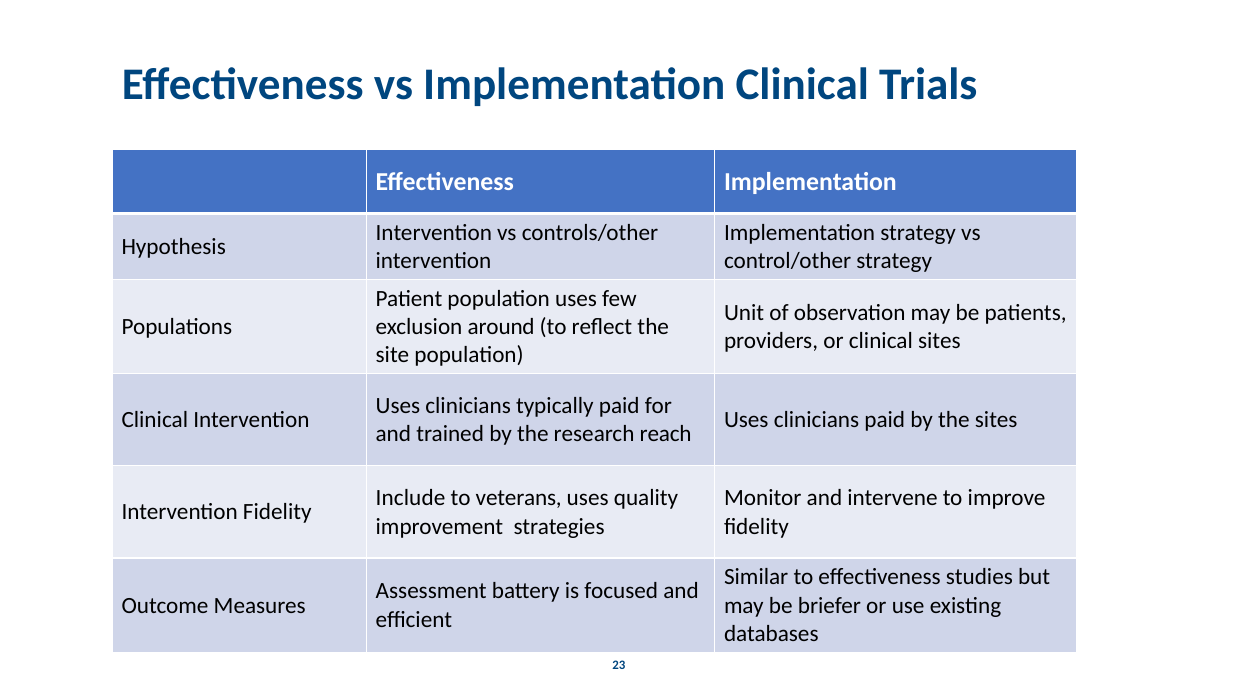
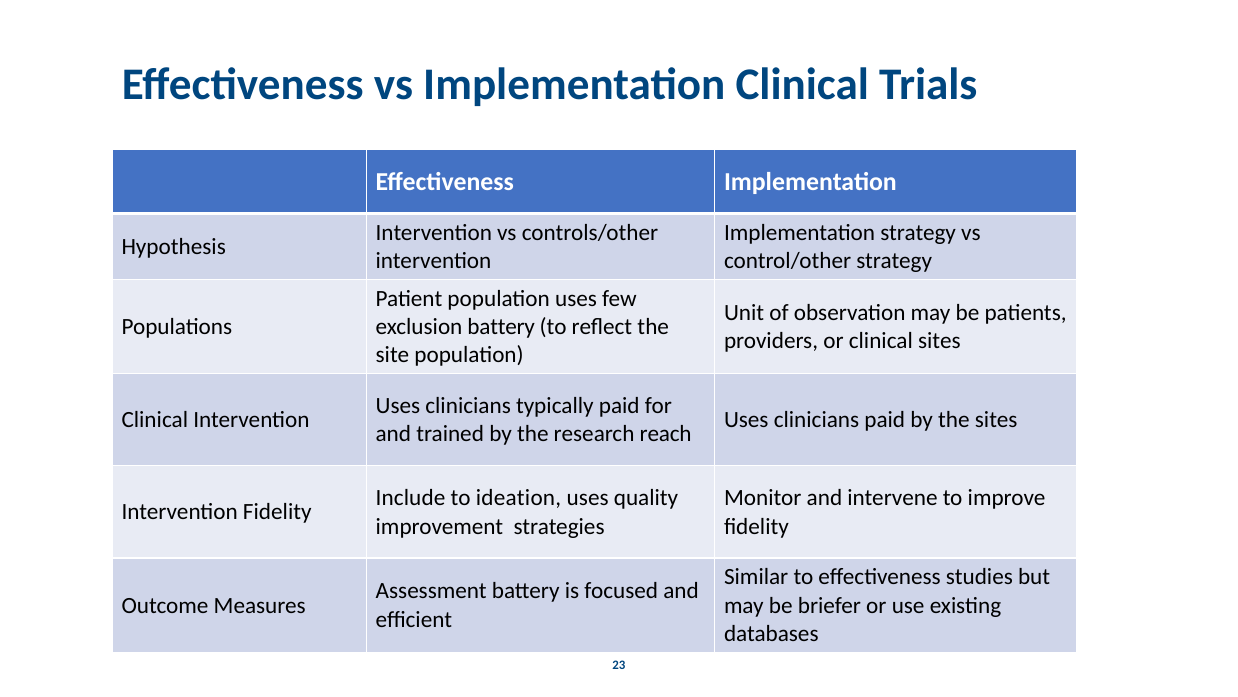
exclusion around: around -> battery
veterans: veterans -> ideation
